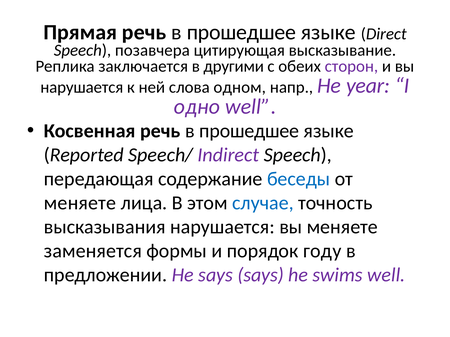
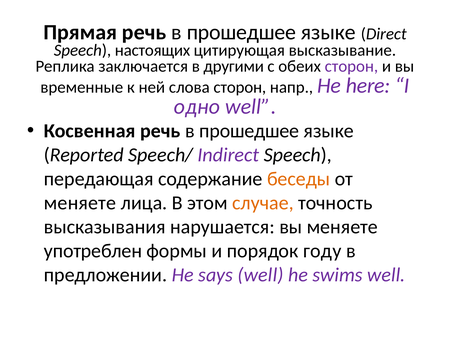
позавчера: позавчера -> настоящих
нарушается at (82, 87): нарушается -> временные
слова одном: одном -> сторон
year: year -> here
беседы colour: blue -> orange
случае colour: blue -> orange
заменяется: заменяется -> употреблен
says says: says -> well
